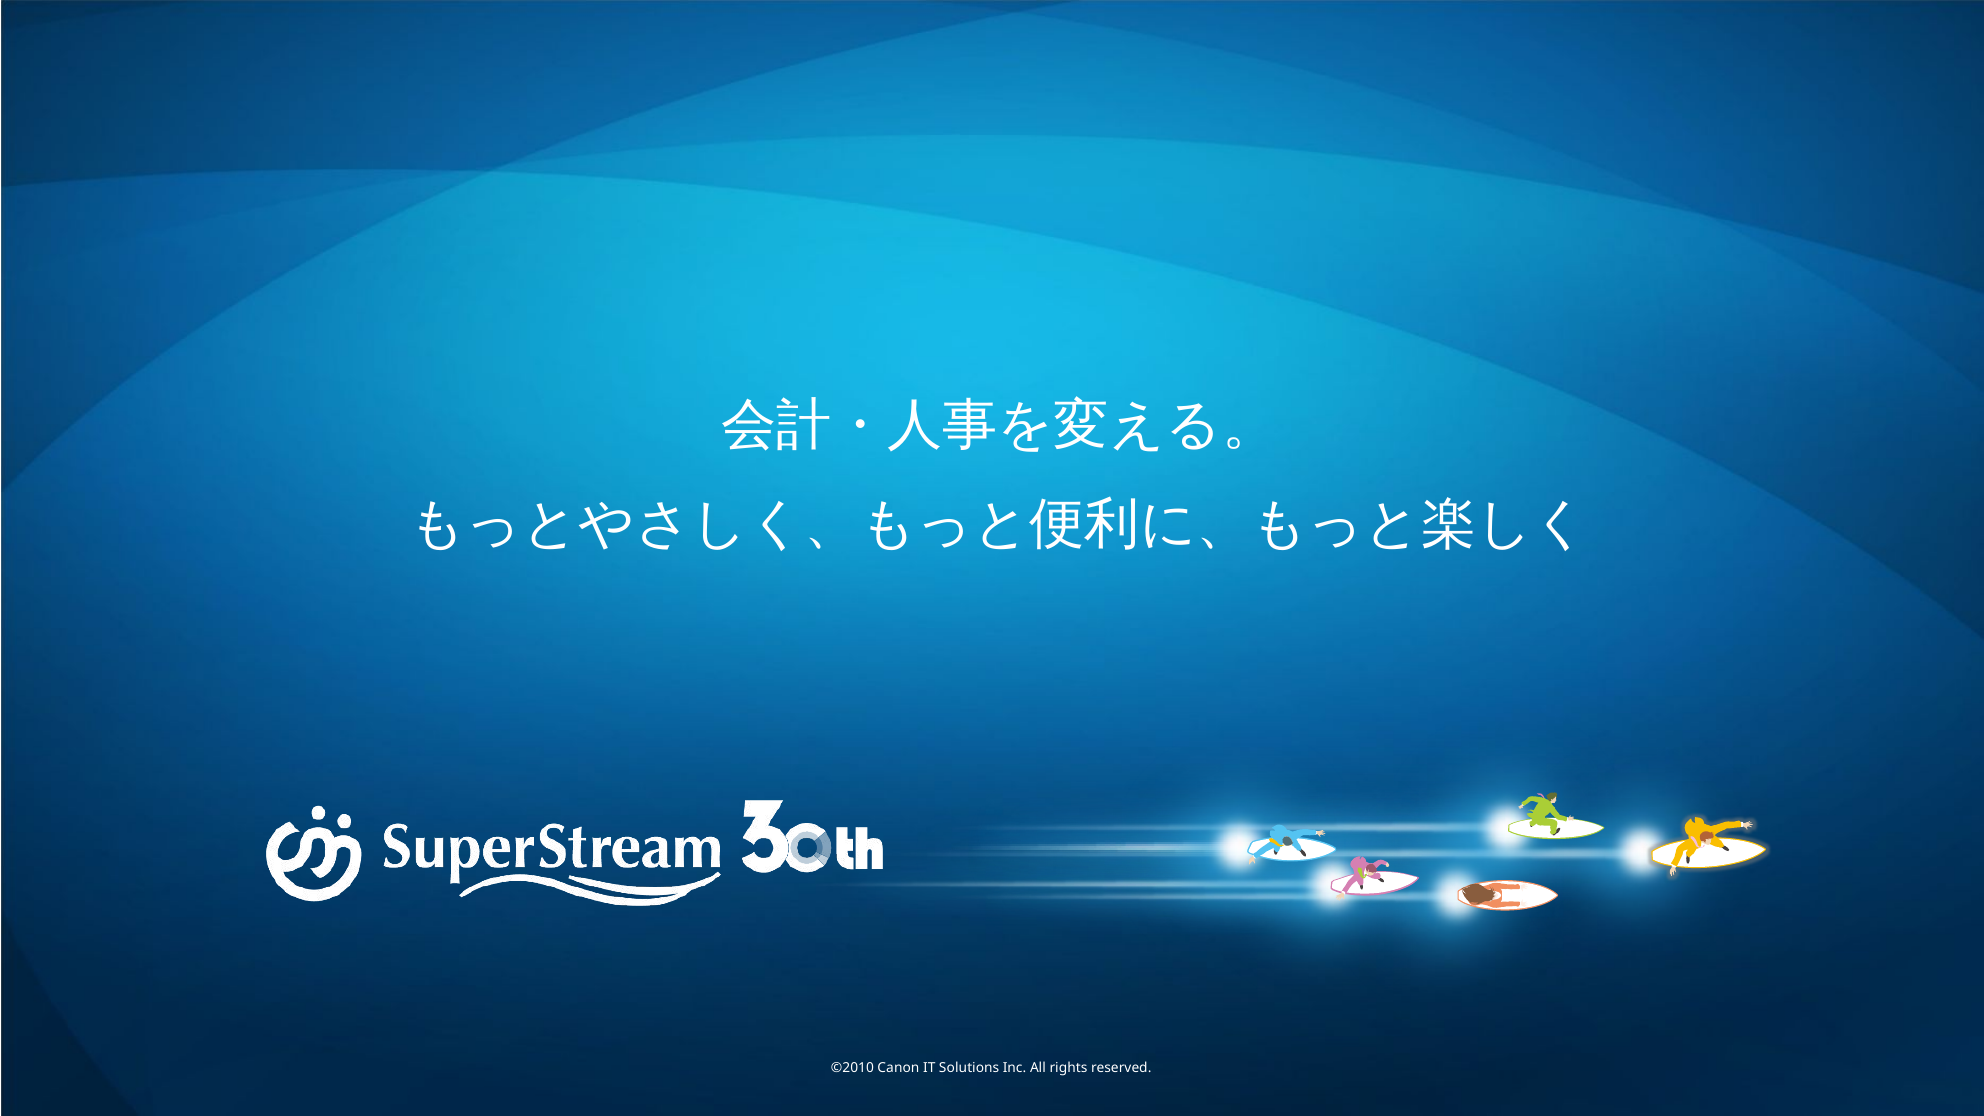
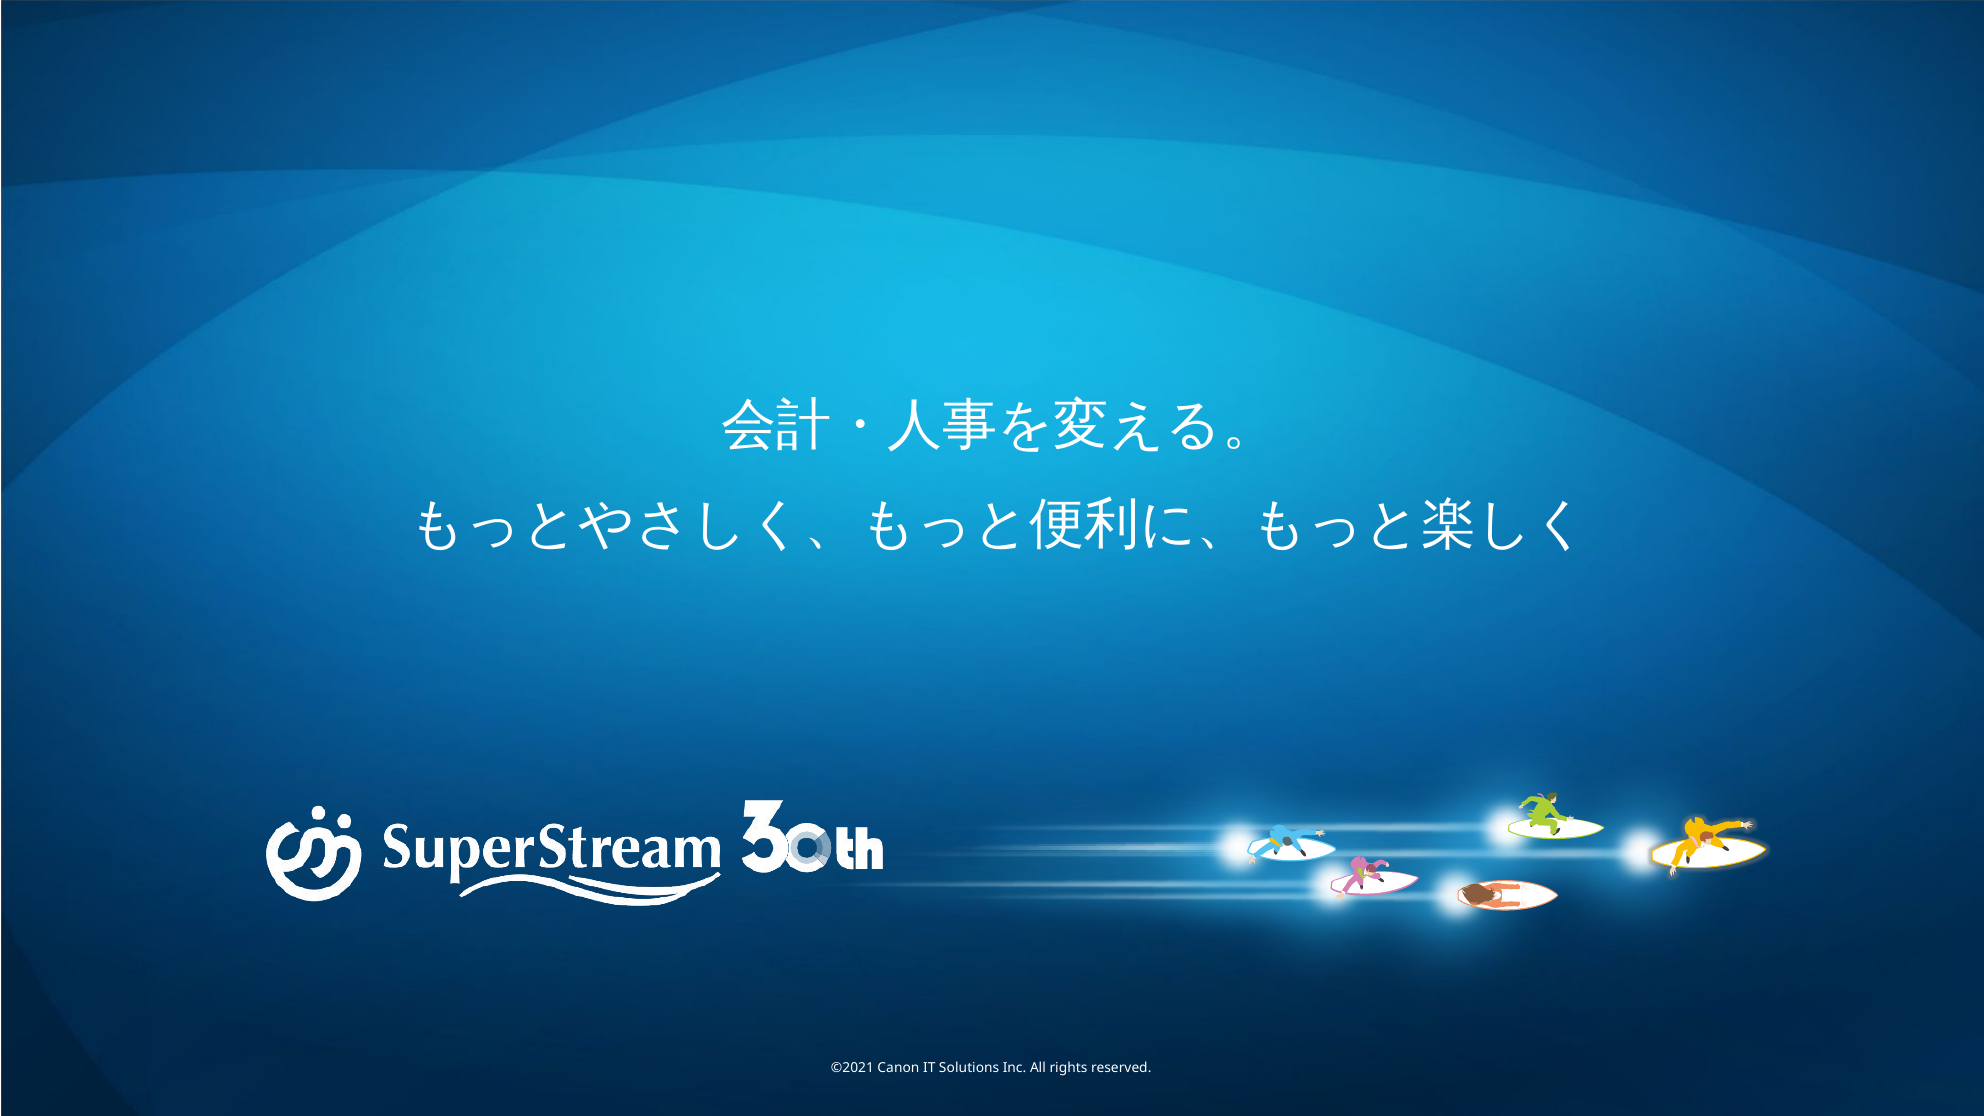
©2010: ©2010 -> ©2021
